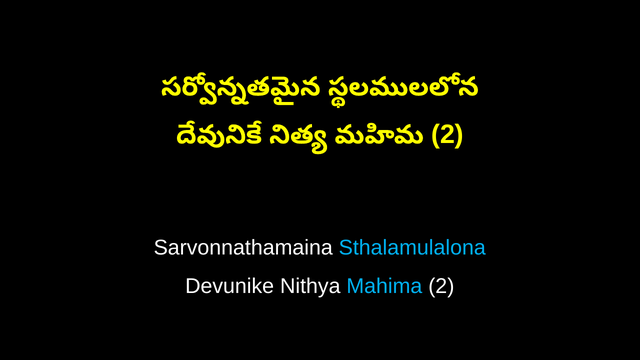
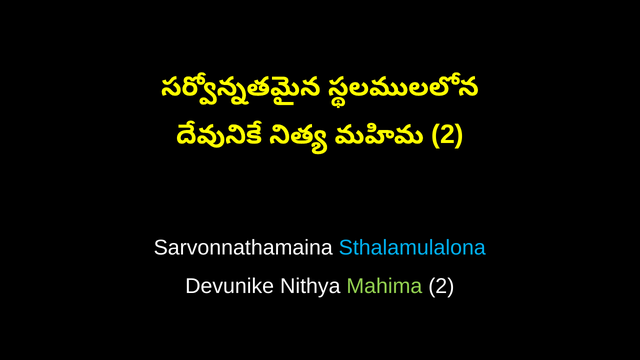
Mahima colour: light blue -> light green
